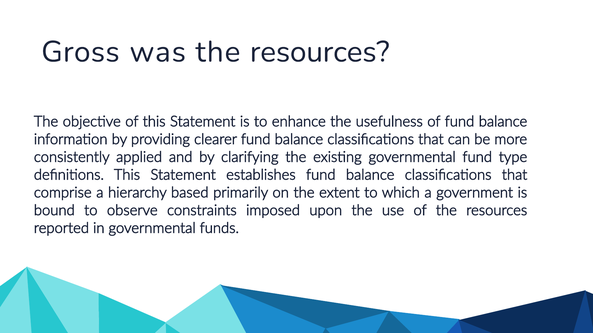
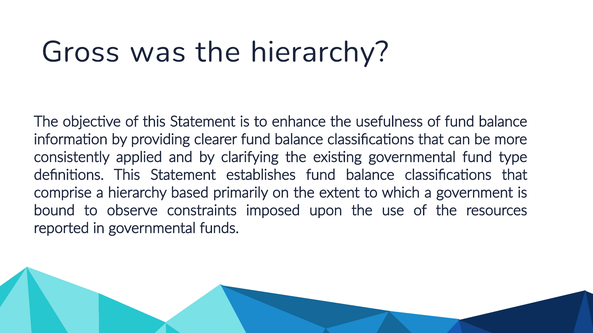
was the resources: resources -> hierarchy
